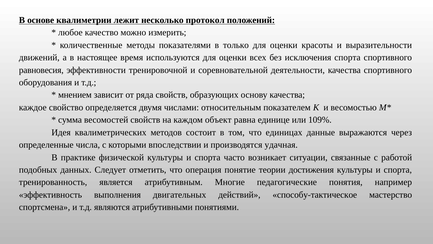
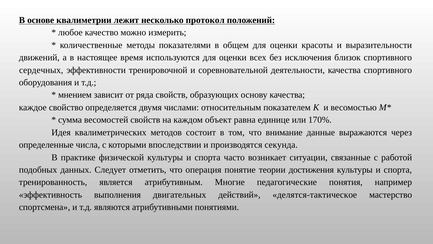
только: только -> общем
исключения спорта: спорта -> близок
равновесия: равновесия -> сердечных
109%: 109% -> 170%
единицах: единицах -> внимание
удачная: удачная -> секунда
способу-тактическое: способу-тактическое -> делятся-тактическое
